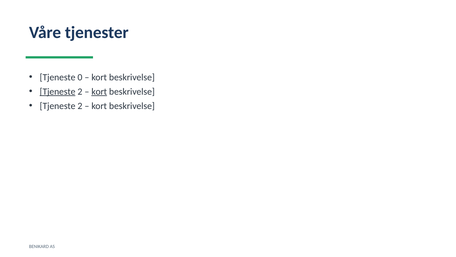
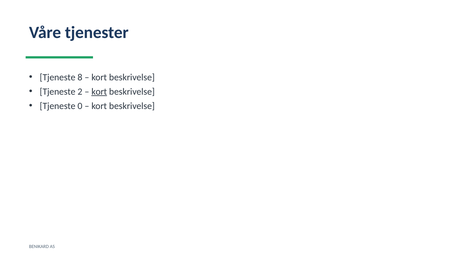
0: 0 -> 8
Tjeneste at (58, 91) underline: present -> none
2 at (80, 106): 2 -> 0
